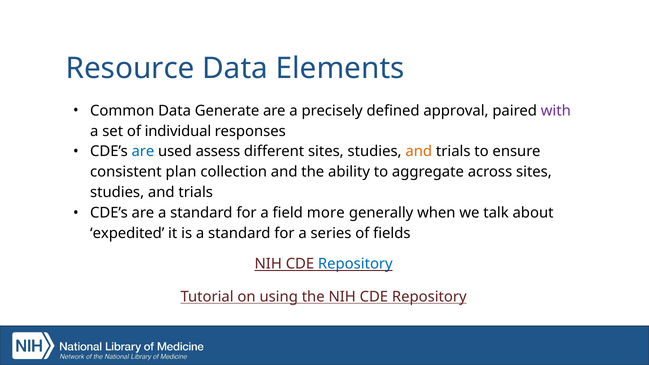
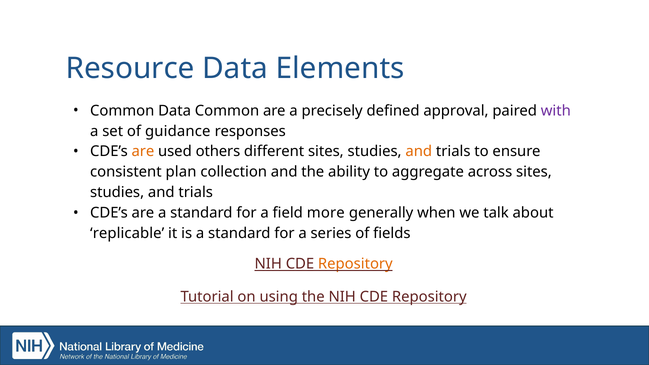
Data Generate: Generate -> Common
individual: individual -> guidance
are at (143, 152) colour: blue -> orange
assess: assess -> others
expedited: expedited -> replicable
Repository at (355, 264) colour: blue -> orange
